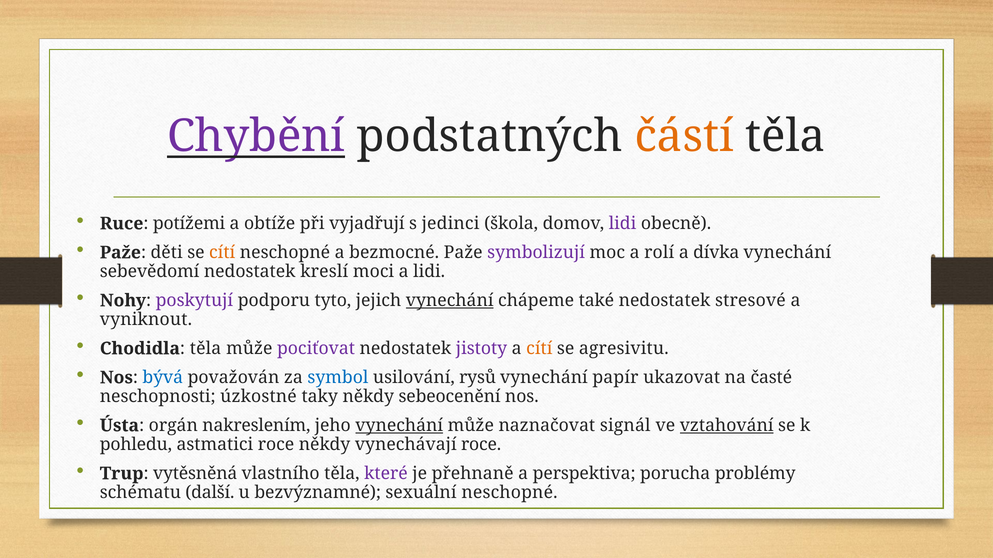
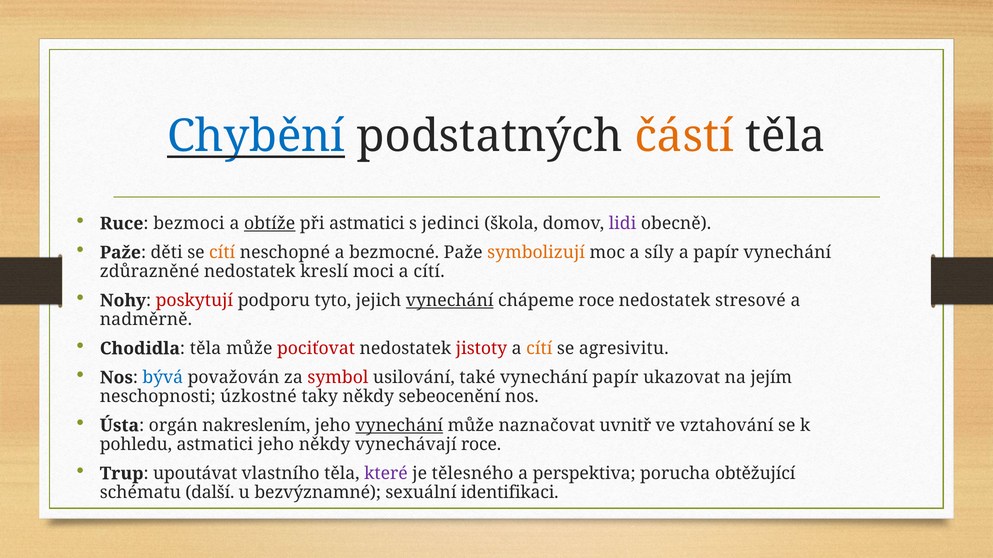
Chybění colour: purple -> blue
potížemi: potížemi -> bezmoci
obtíže underline: none -> present
při vyjadřují: vyjadřují -> astmatici
symbolizují colour: purple -> orange
rolí: rolí -> síly
a dívka: dívka -> papír
sebevědomí: sebevědomí -> zdůrazněné
moci a lidi: lidi -> cítí
poskytují colour: purple -> red
chápeme také: také -> roce
vyniknout: vyniknout -> nadměrně
pociťovat colour: purple -> red
jistoty colour: purple -> red
symbol colour: blue -> red
rysů: rysů -> také
časté: časté -> jejím
signál: signál -> uvnitř
vztahování underline: present -> none
astmatici roce: roce -> jeho
vytěsněná: vytěsněná -> upoutávat
přehnaně: přehnaně -> tělesného
problémy: problémy -> obtěžující
sexuální neschopné: neschopné -> identifikaci
